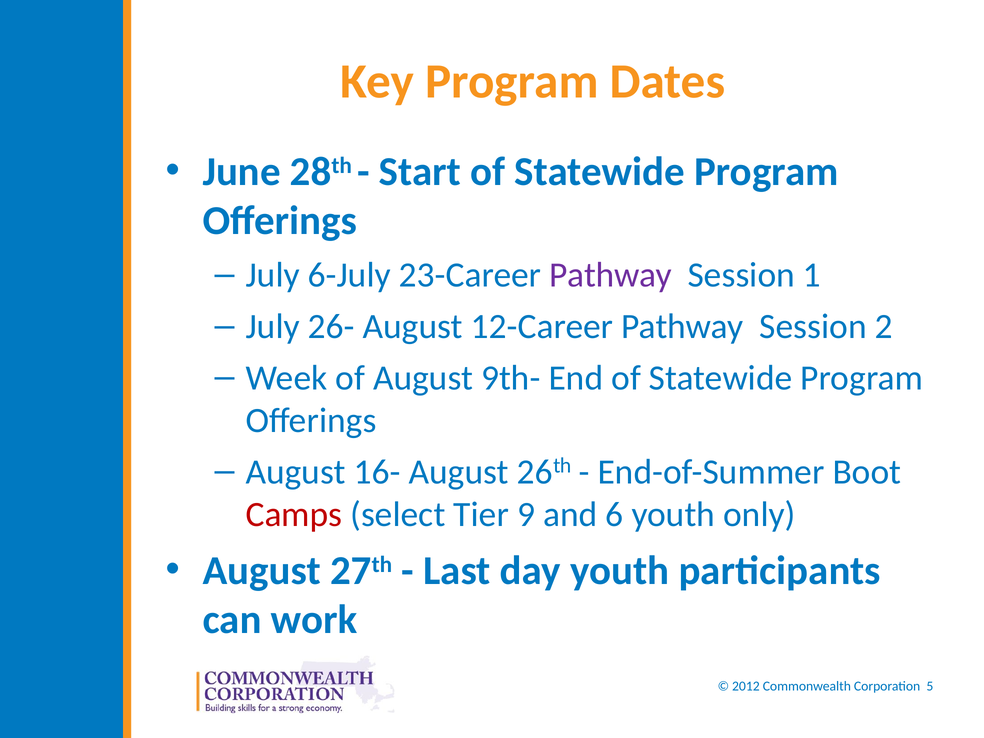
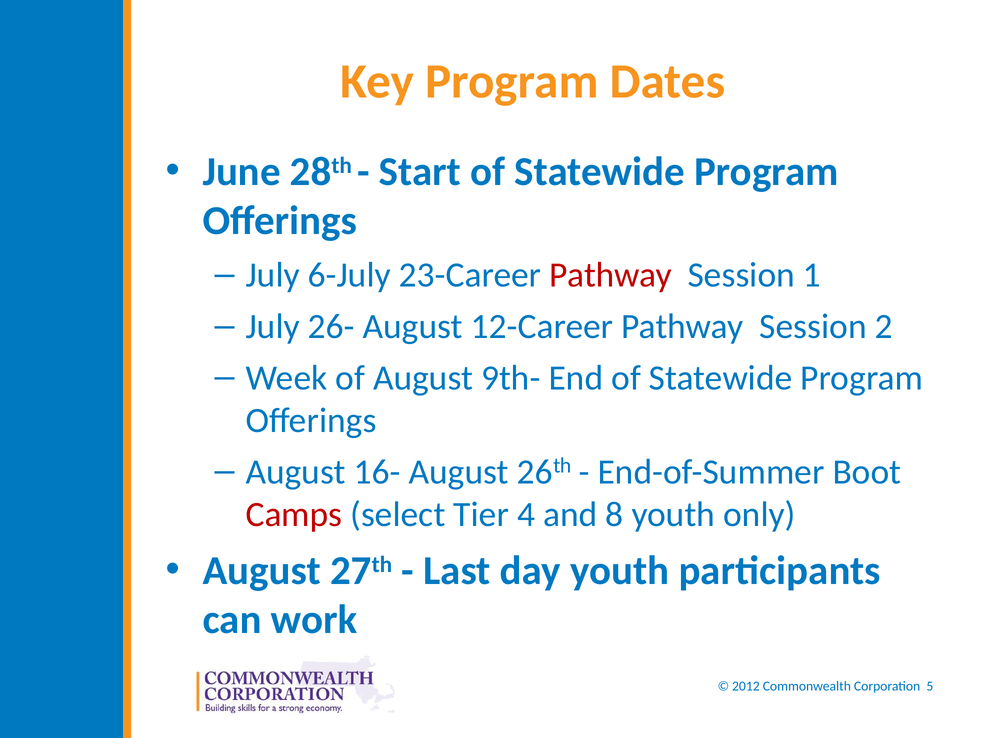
Pathway at (611, 275) colour: purple -> red
9: 9 -> 4
6: 6 -> 8
